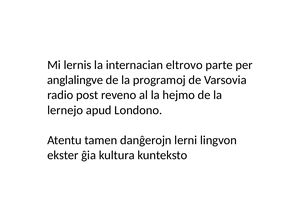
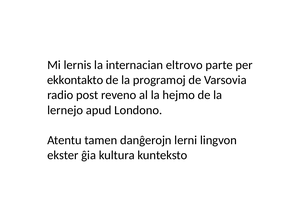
anglalingve: anglalingve -> ekkontakto
